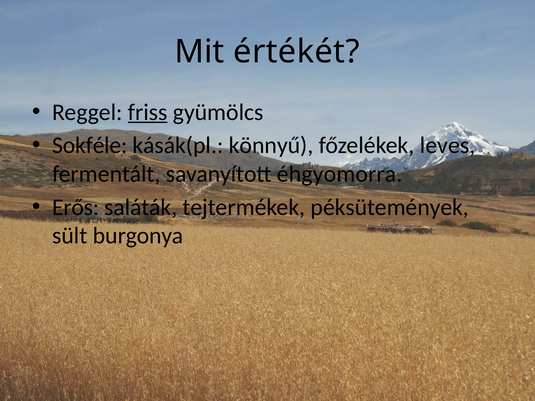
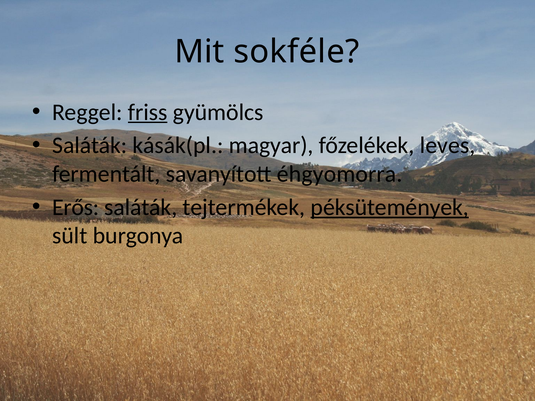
értékét: értékét -> sokféle
Sokféle at (90, 146): Sokféle -> Saláták
könnyű: könnyű -> magyar
péksütemények underline: none -> present
